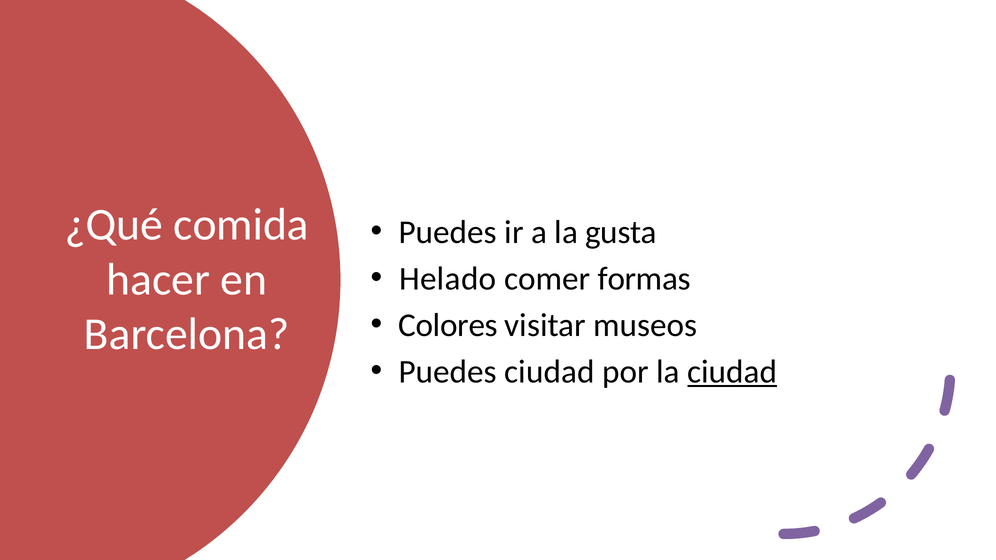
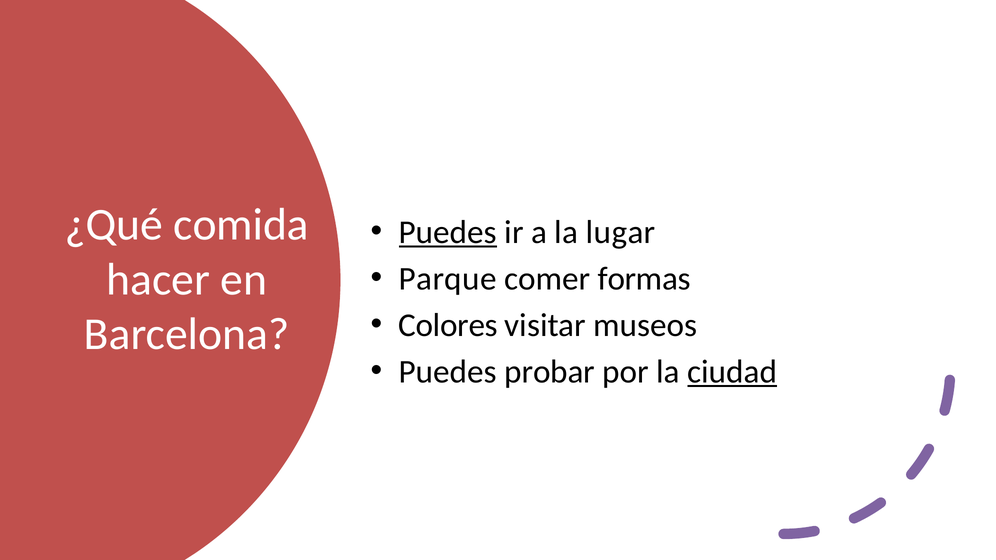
Puedes at (448, 232) underline: none -> present
gusta: gusta -> lugar
Helado: Helado -> Parque
Puedes ciudad: ciudad -> probar
